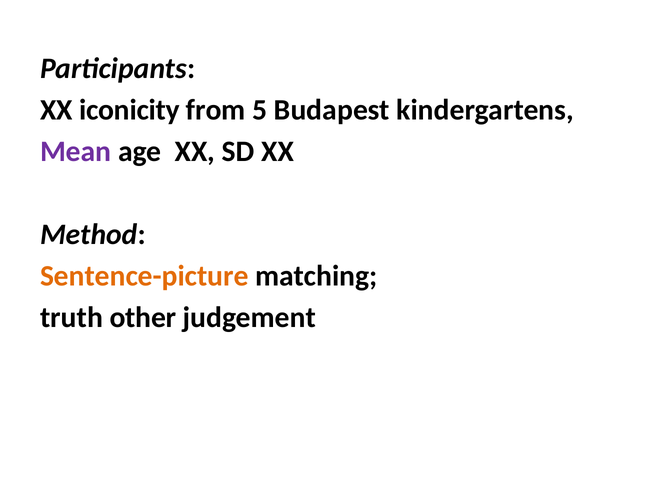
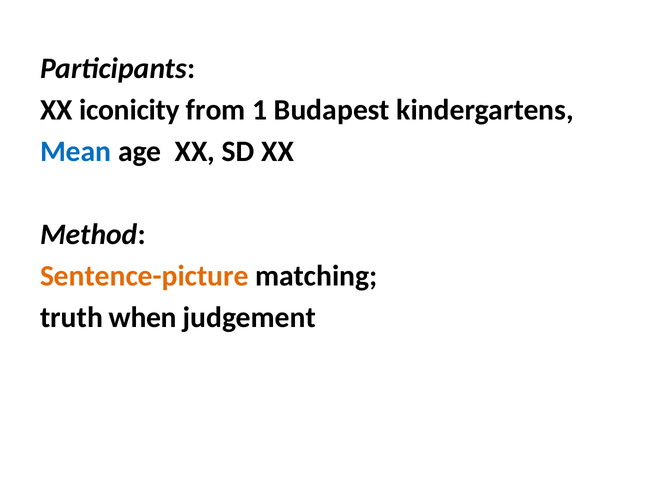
5: 5 -> 1
Mean colour: purple -> blue
other: other -> when
